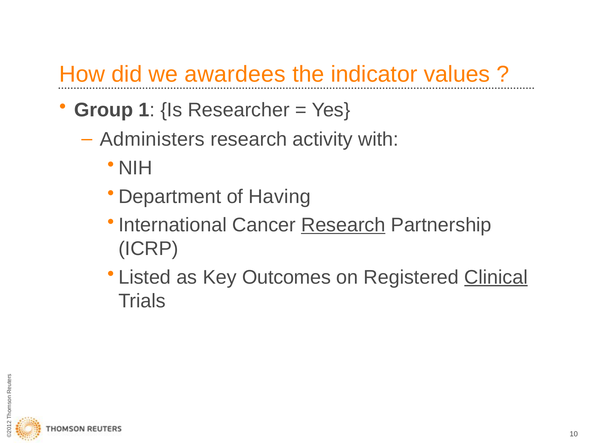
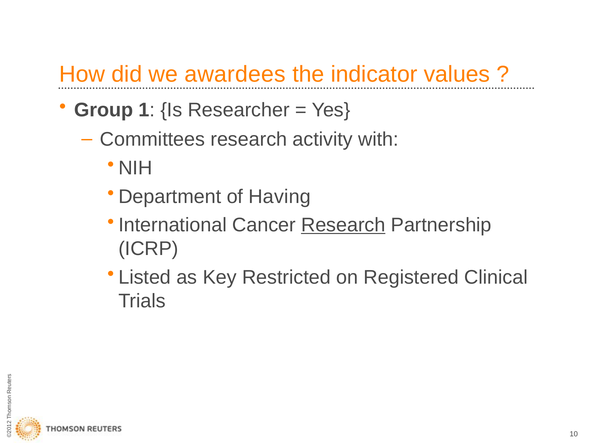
Administers: Administers -> Committees
Outcomes: Outcomes -> Restricted
Clinical underline: present -> none
